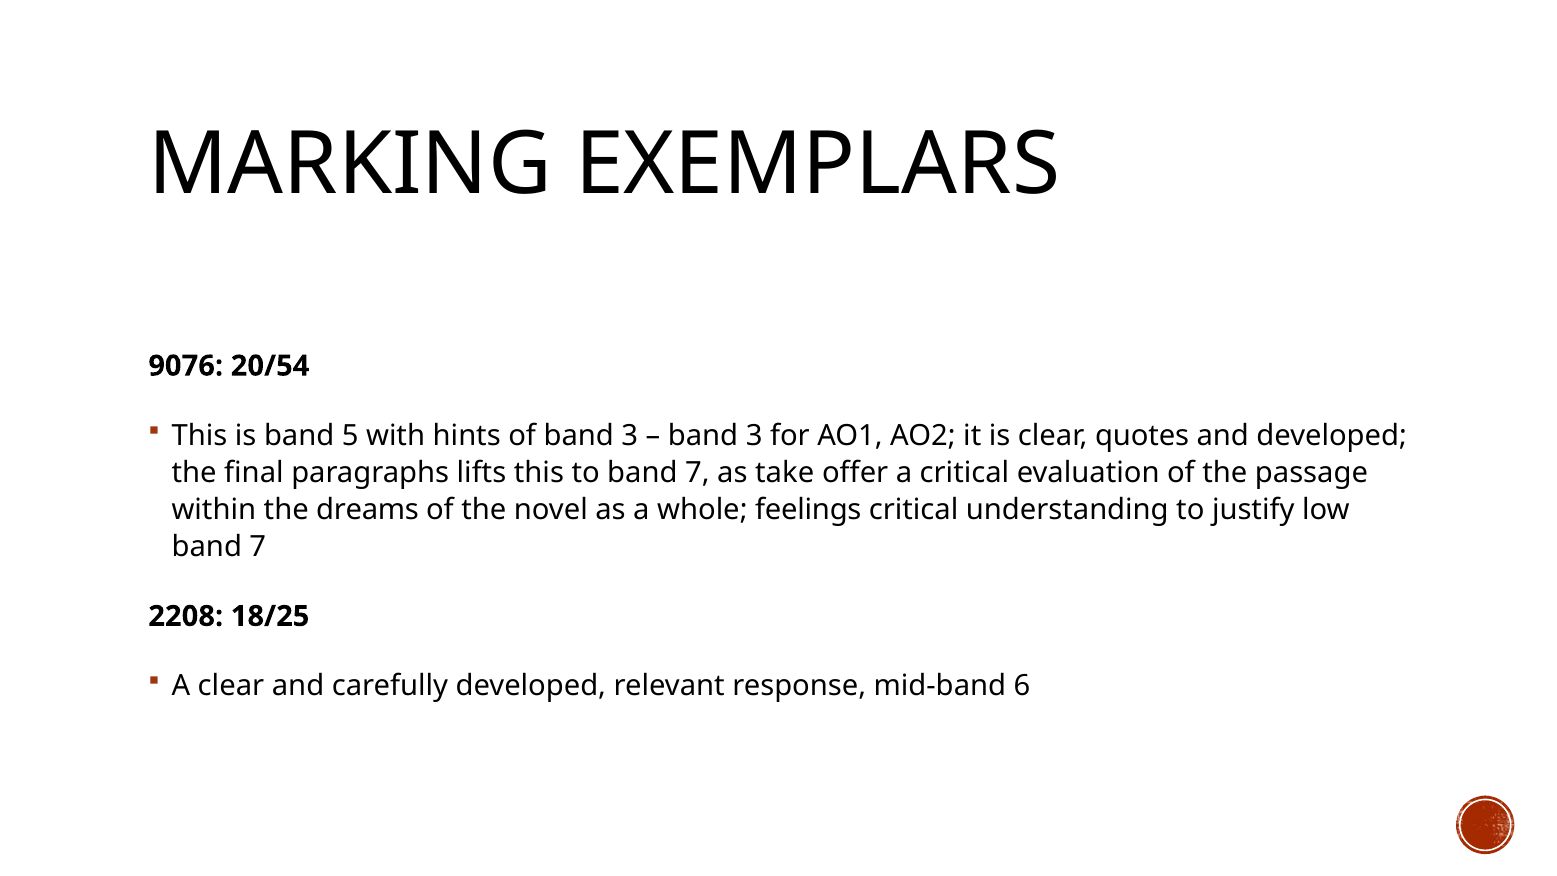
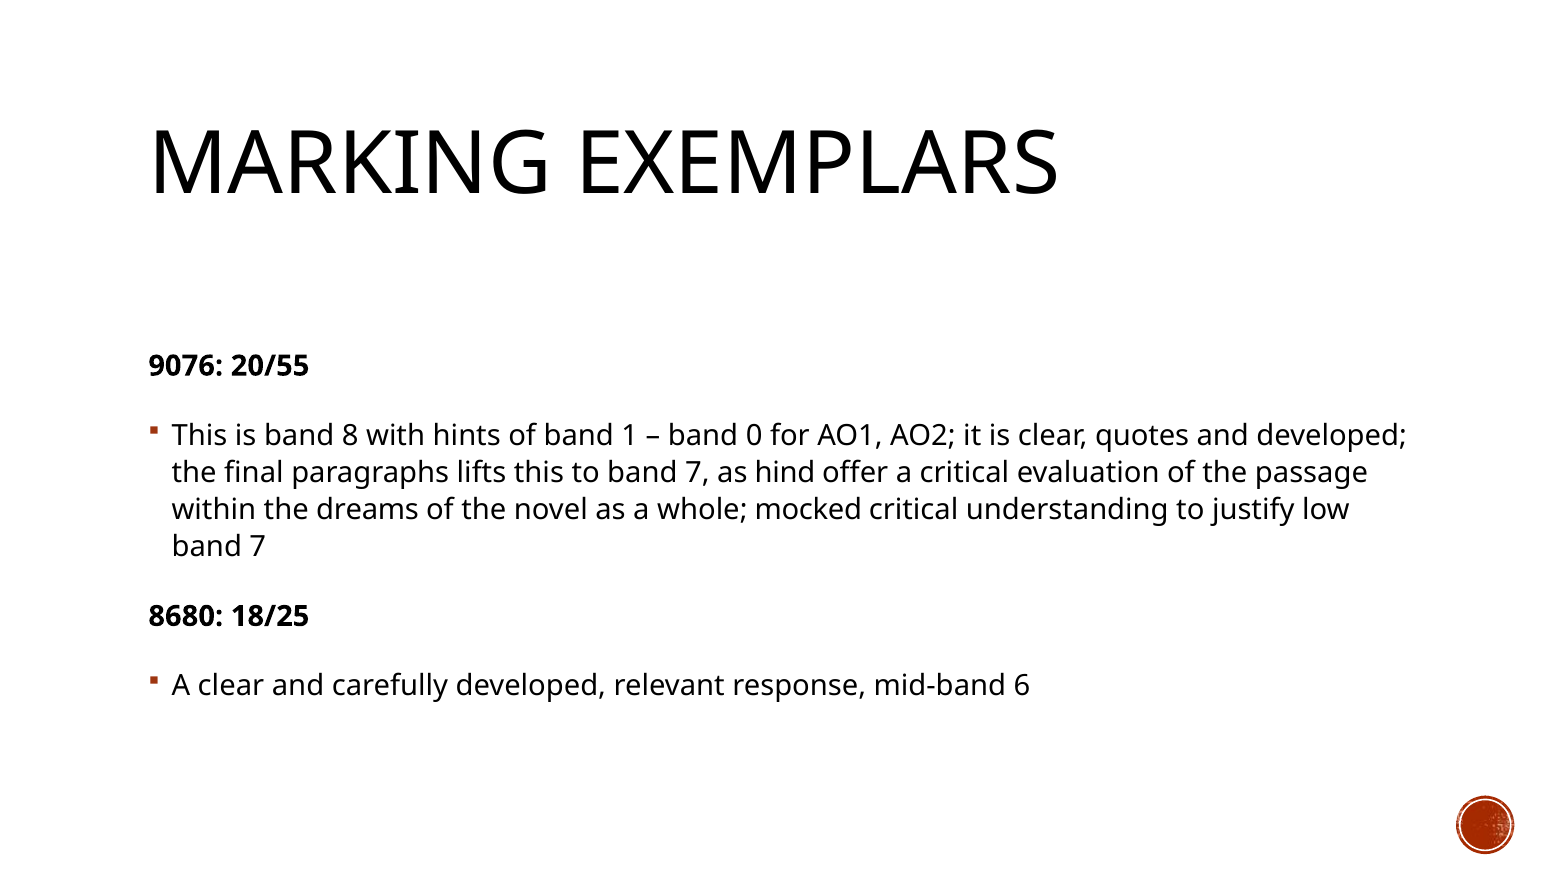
20/54: 20/54 -> 20/55
5: 5 -> 8
of band 3: 3 -> 1
3 at (754, 435): 3 -> 0
take: take -> hind
feelings: feelings -> mocked
2208: 2208 -> 8680
